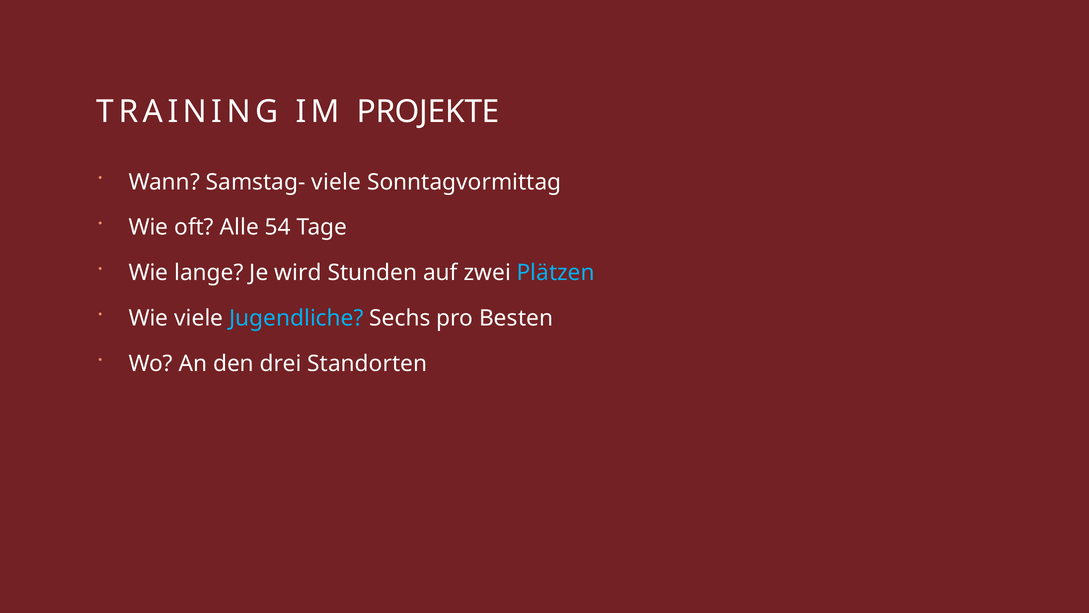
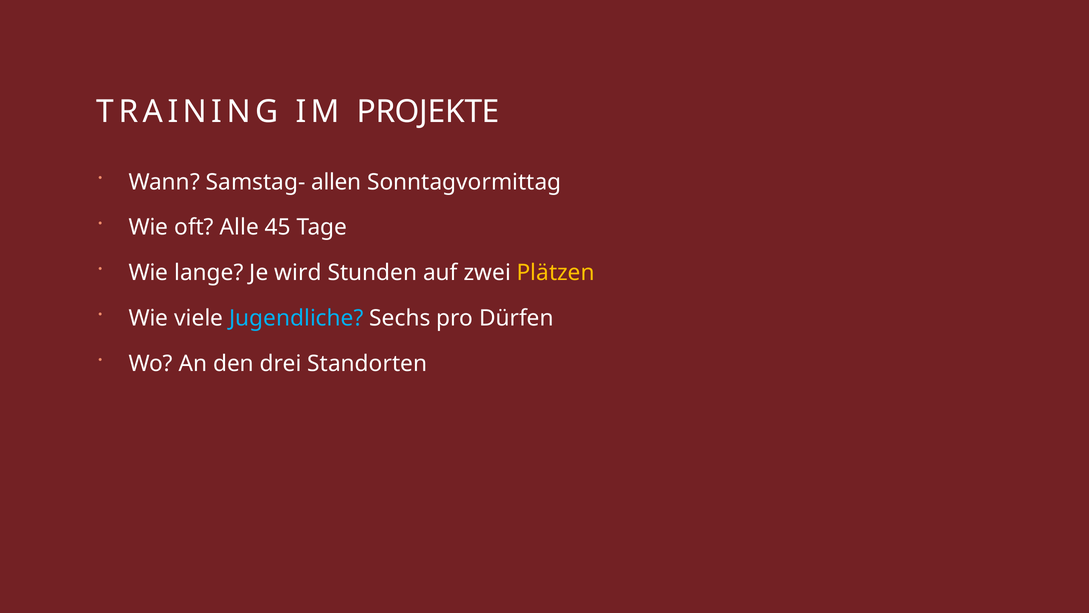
Samstag- viele: viele -> allen
54: 54 -> 45
Plätzen colour: light blue -> yellow
Besten: Besten -> Dürfen
